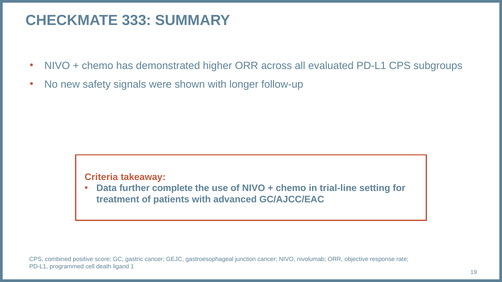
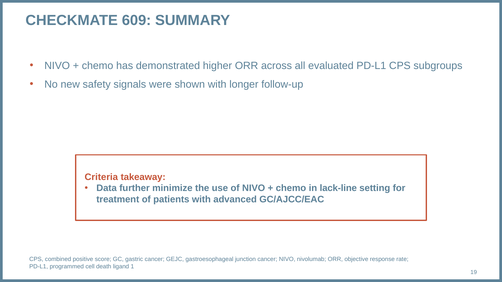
333: 333 -> 609
complete: complete -> minimize
trial-line: trial-line -> lack-line
